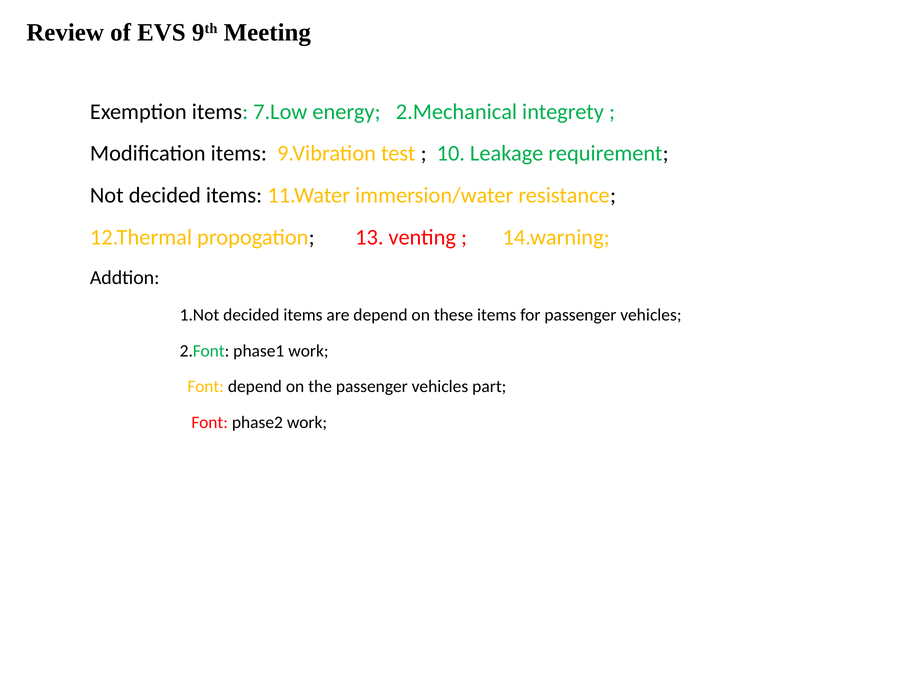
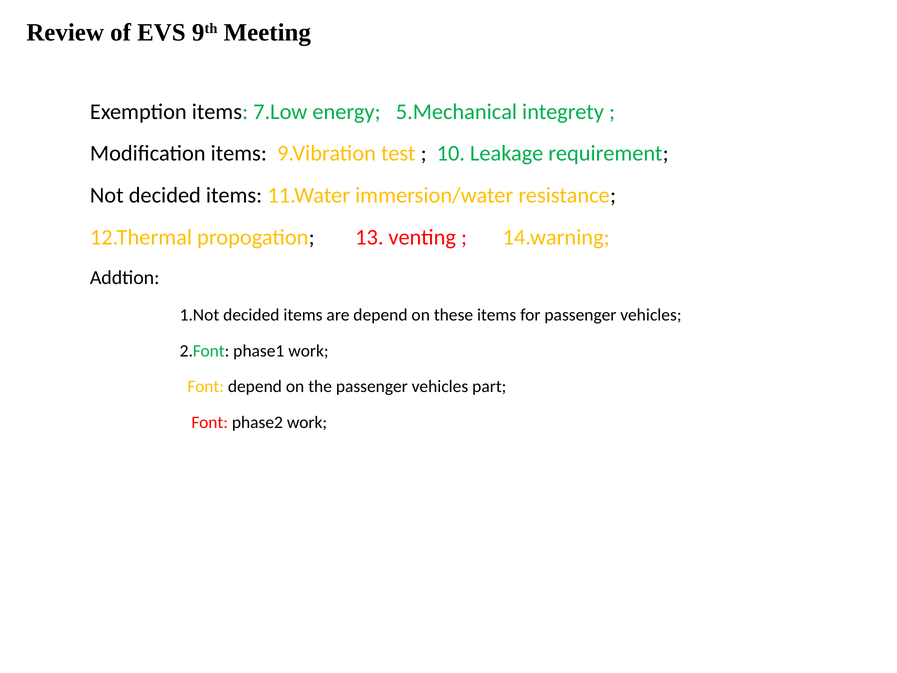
2.Mechanical: 2.Mechanical -> 5.Mechanical
